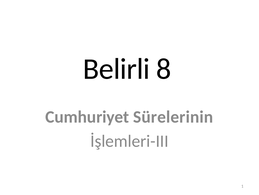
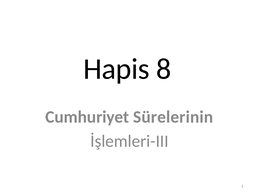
Belirli: Belirli -> Hapis
